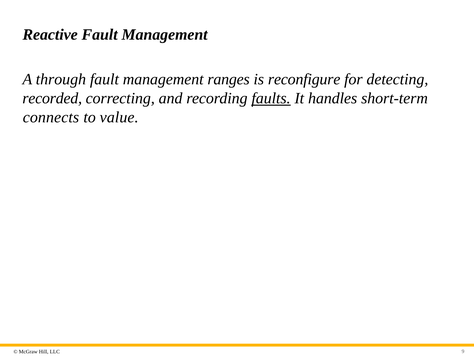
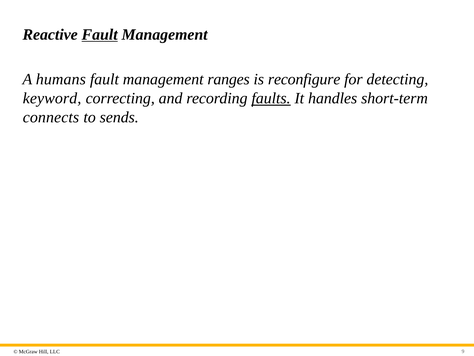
Fault at (100, 34) underline: none -> present
through: through -> humans
recorded: recorded -> keyword
value: value -> sends
